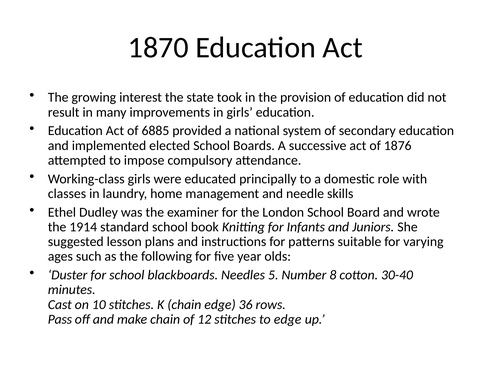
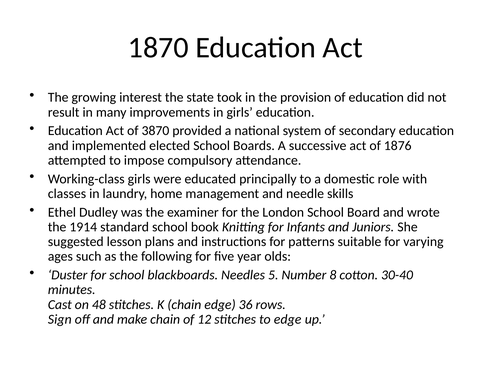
6885: 6885 -> 3870
10: 10 -> 48
Pass: Pass -> Sign
